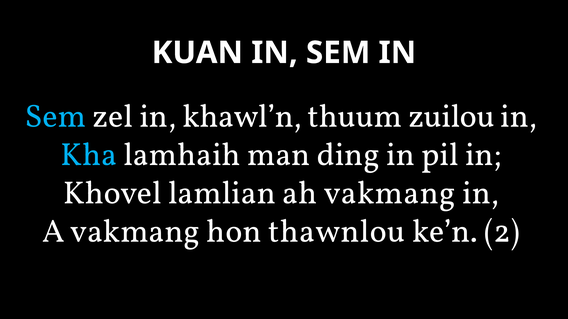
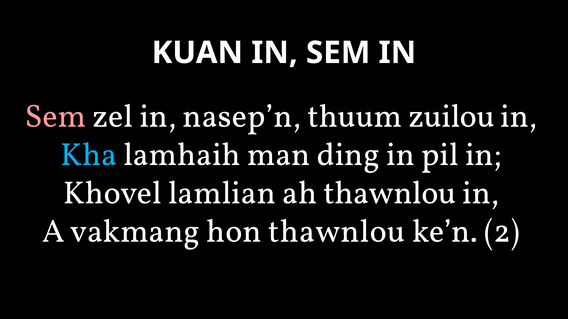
Sem at (55, 117) colour: light blue -> pink
khawl’n: khawl’n -> nasep’n
ah vakmang: vakmang -> thawnlou
